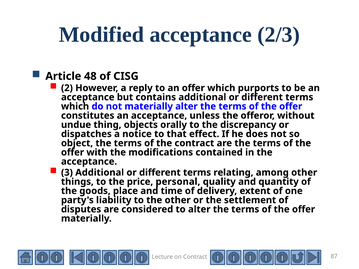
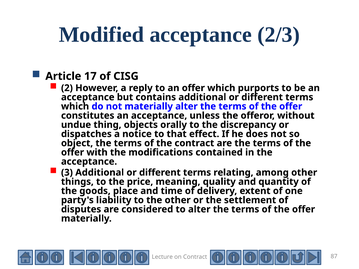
48: 48 -> 17
personal: personal -> meaning
